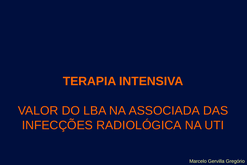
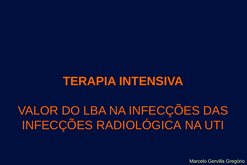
NA ASSOCIADA: ASSOCIADA -> INFECÇÕES
